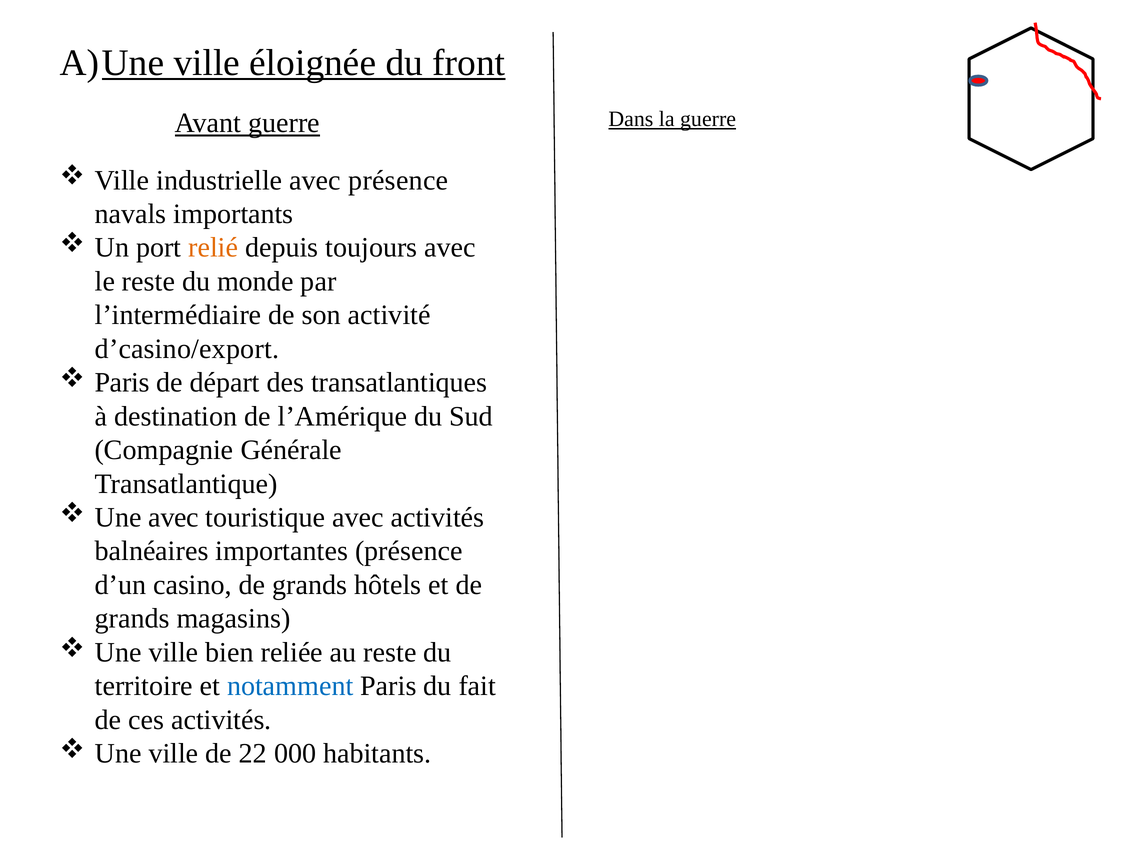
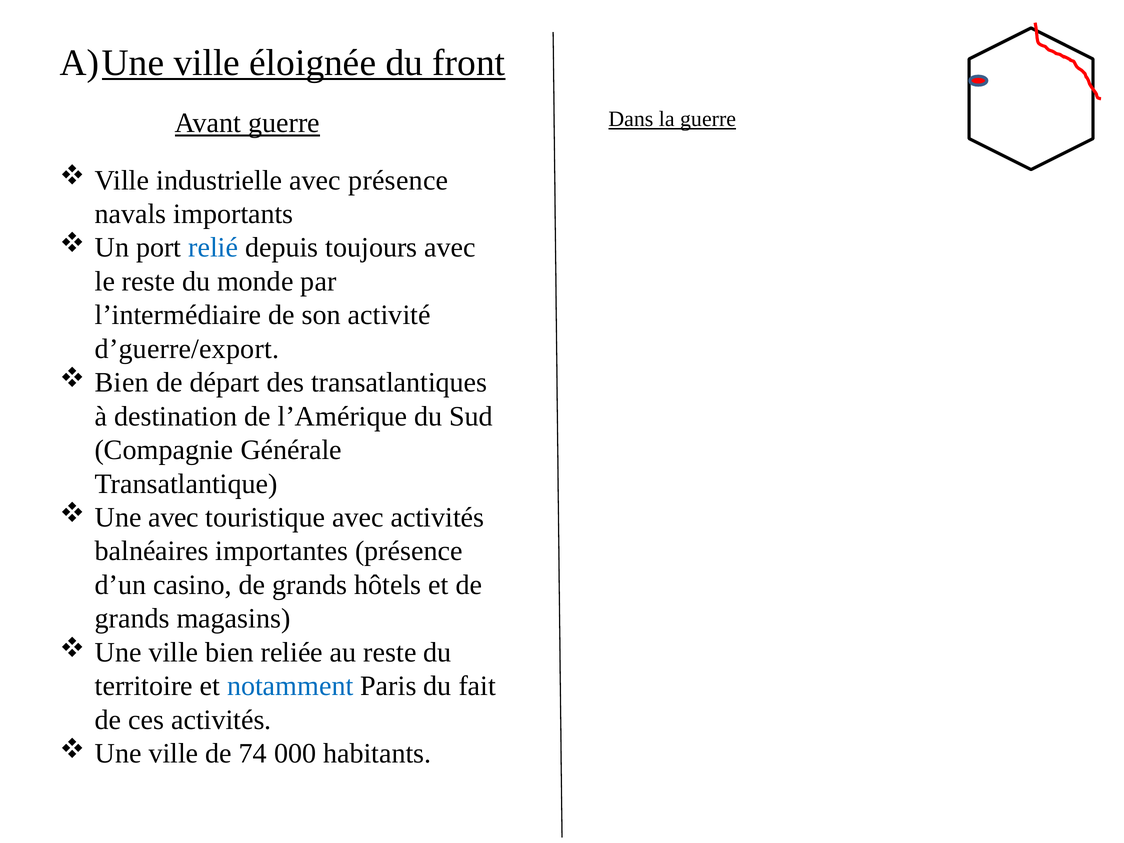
relié colour: orange -> blue
d’casino/export: d’casino/export -> d’guerre/export
Paris at (122, 383): Paris -> Bien
22: 22 -> 74
